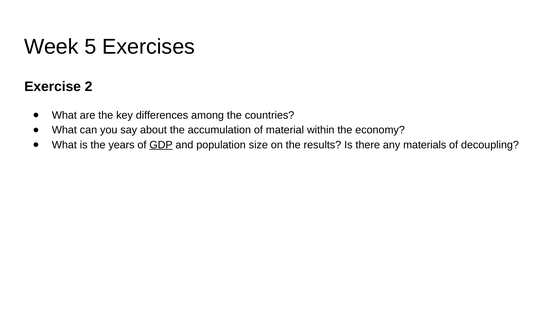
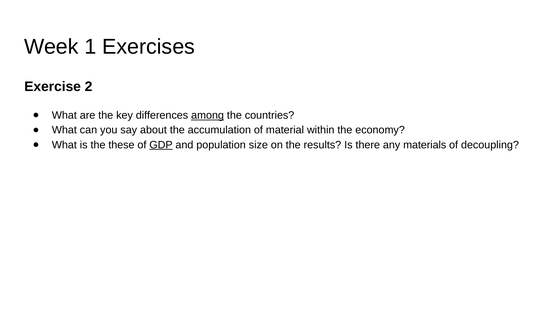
5: 5 -> 1
among underline: none -> present
years: years -> these
